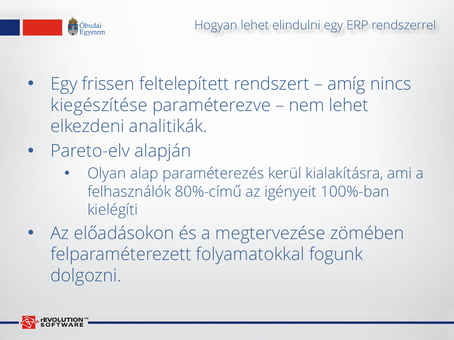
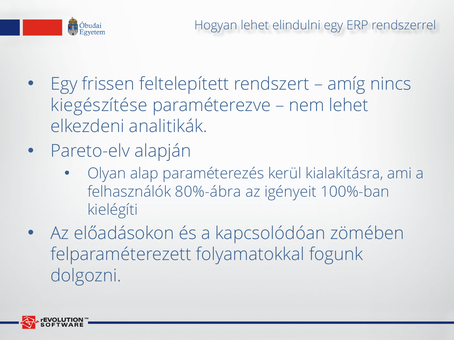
80%-című: 80%-című -> 80%-ábra
megtervezése: megtervezése -> kapcsolódóan
